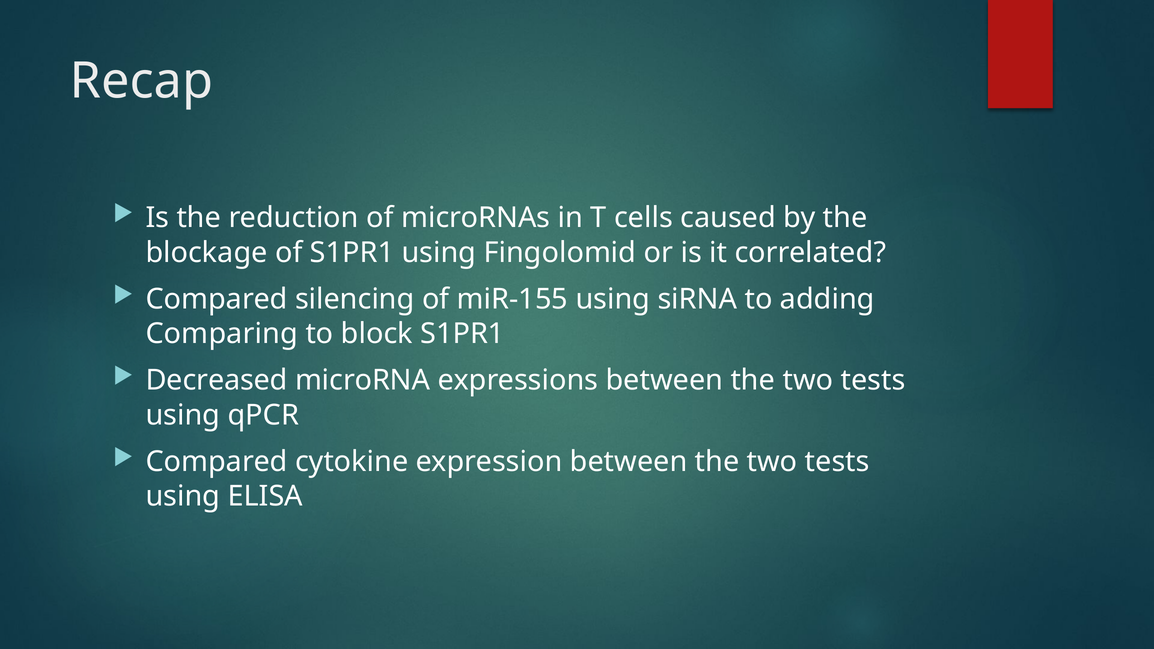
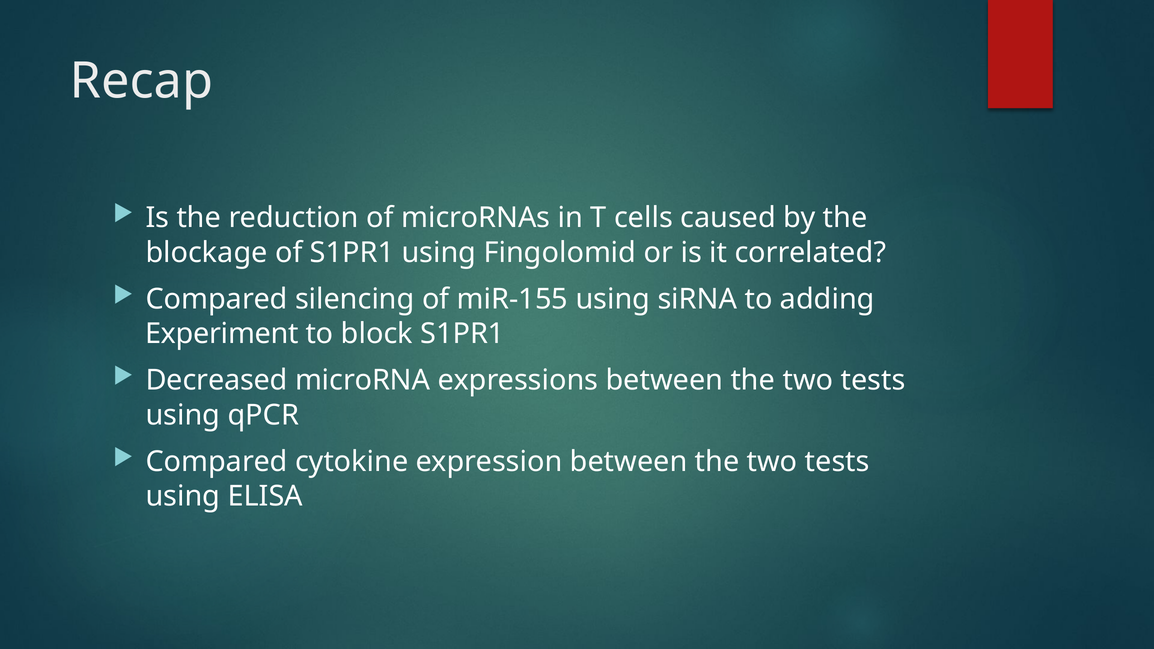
Comparing: Comparing -> Experiment
